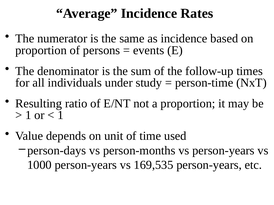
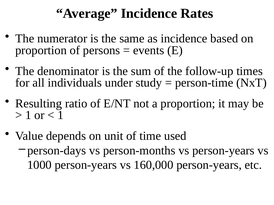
169,535: 169,535 -> 160,000
